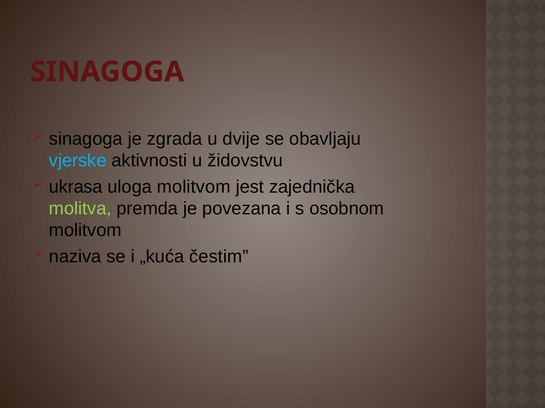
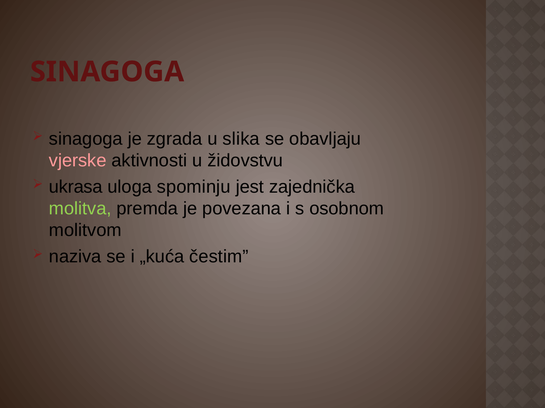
dvije: dvije -> slika
vjerske colour: light blue -> pink
uloga molitvom: molitvom -> spominju
